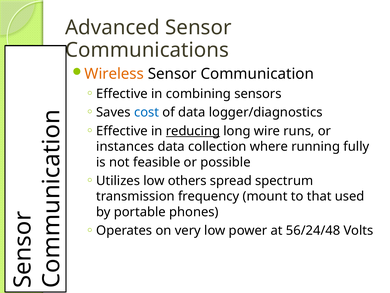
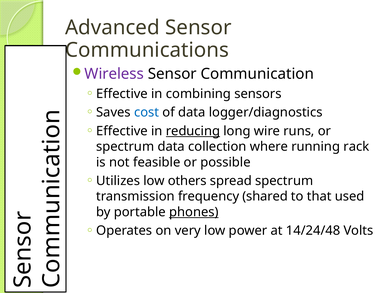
Wireless colour: orange -> purple
instances at (125, 146): instances -> spectrum
fully: fully -> rack
mount: mount -> shared
phones underline: none -> present
56/24/48: 56/24/48 -> 14/24/48
